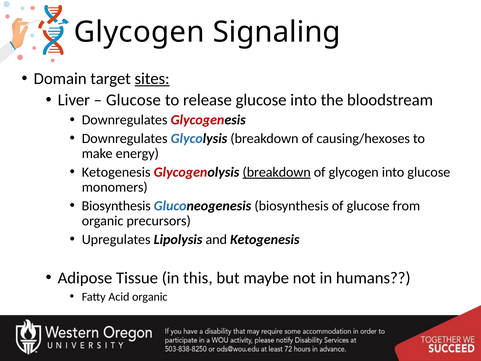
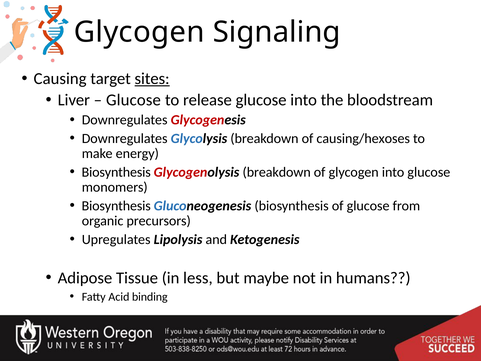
Domain: Domain -> Causing
Ketogenesis at (116, 172): Ketogenesis -> Biosynthesis
breakdown at (277, 172) underline: present -> none
this: this -> less
Acid organic: organic -> binding
